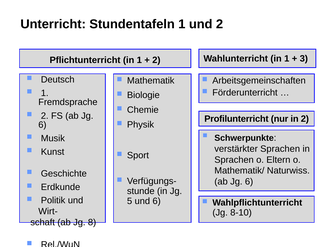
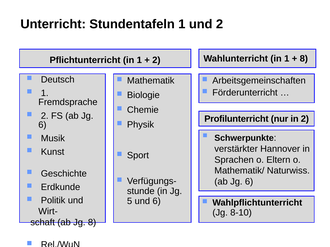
3 at (304, 59): 3 -> 8
verstärkter Sprachen: Sprachen -> Hannover
